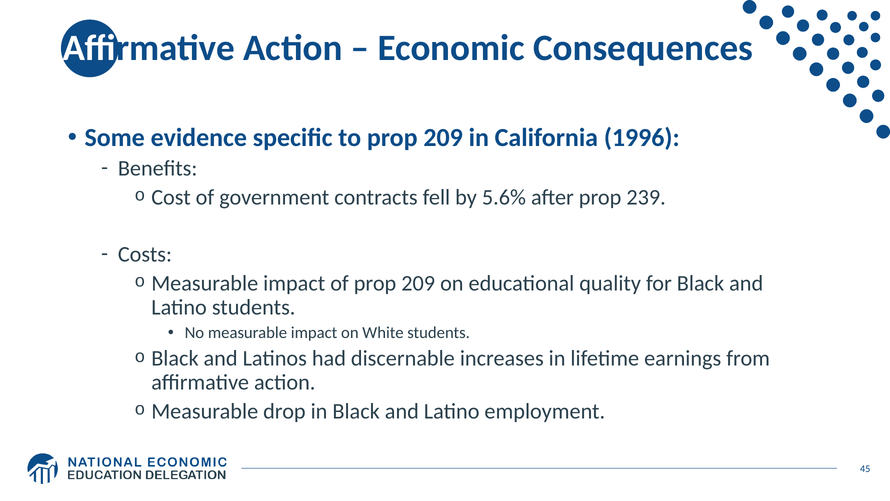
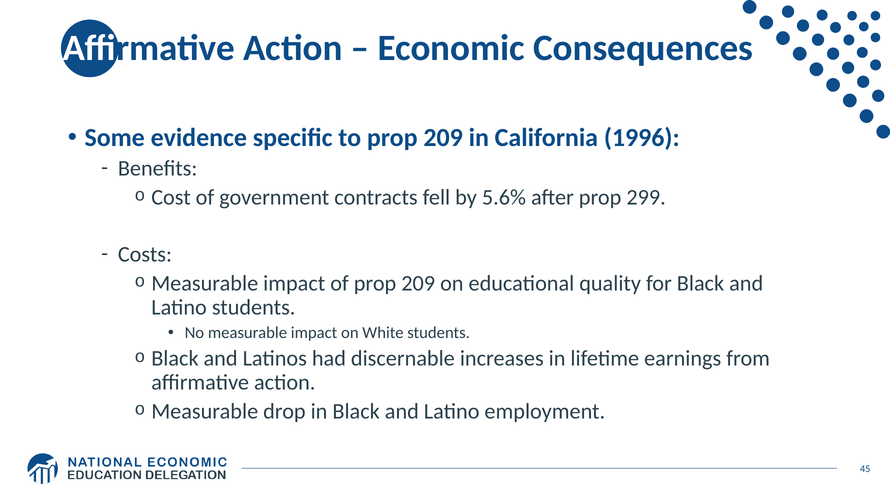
239: 239 -> 299
